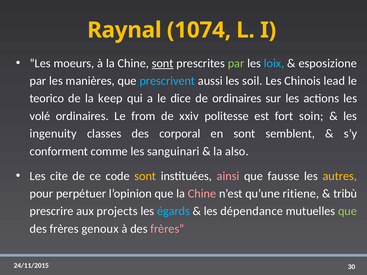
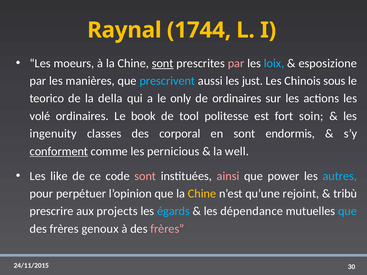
1074: 1074 -> 1744
par at (236, 63) colour: light green -> pink
soil: soil -> just
lead: lead -> sous
keep: keep -> della
dice: dice -> only
from: from -> book
xxiv: xxiv -> tool
semblent: semblent -> endormis
conforment underline: none -> present
sanguinari: sanguinari -> pernicious
also: also -> well
cite: cite -> like
sont at (145, 176) colour: yellow -> pink
fausse: fausse -> power
autres colour: yellow -> light blue
Chine at (202, 194) colour: pink -> yellow
ritiene: ritiene -> rejoint
que at (348, 211) colour: light green -> light blue
